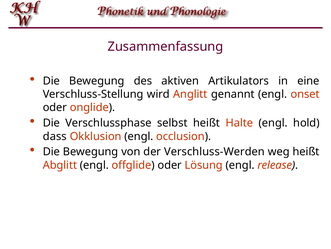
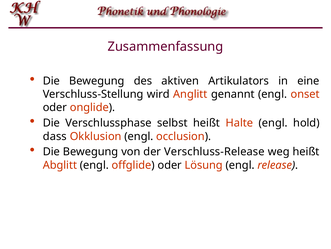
Verschluss-Werden: Verschluss-Werden -> Verschluss-Release
